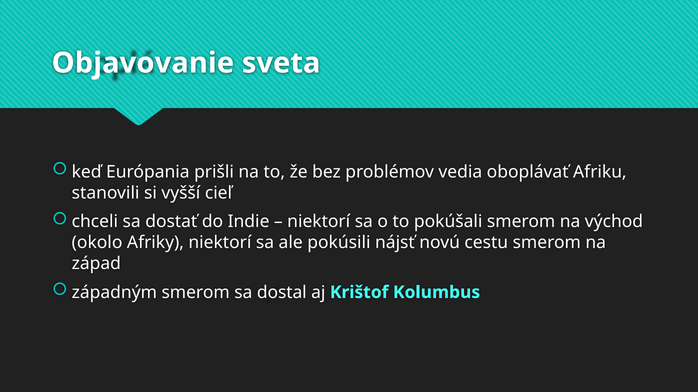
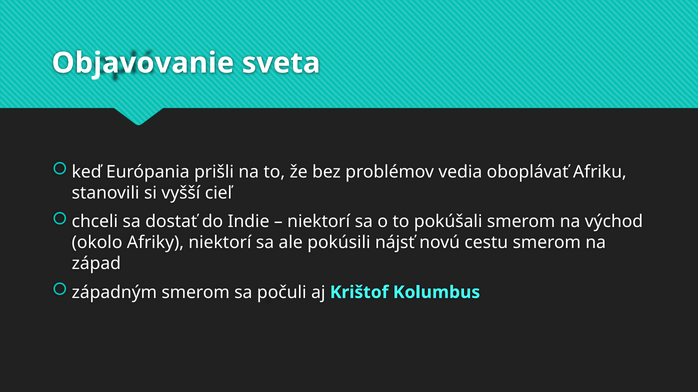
dostal: dostal -> počuli
